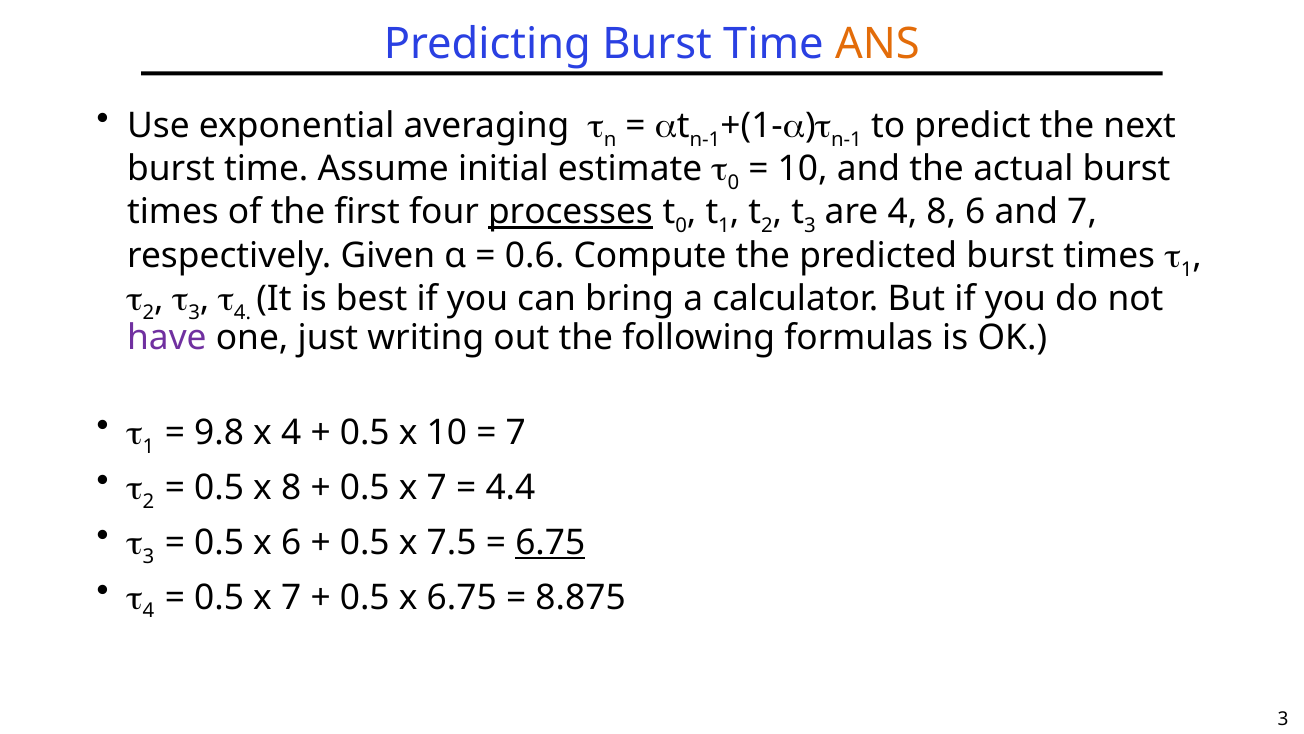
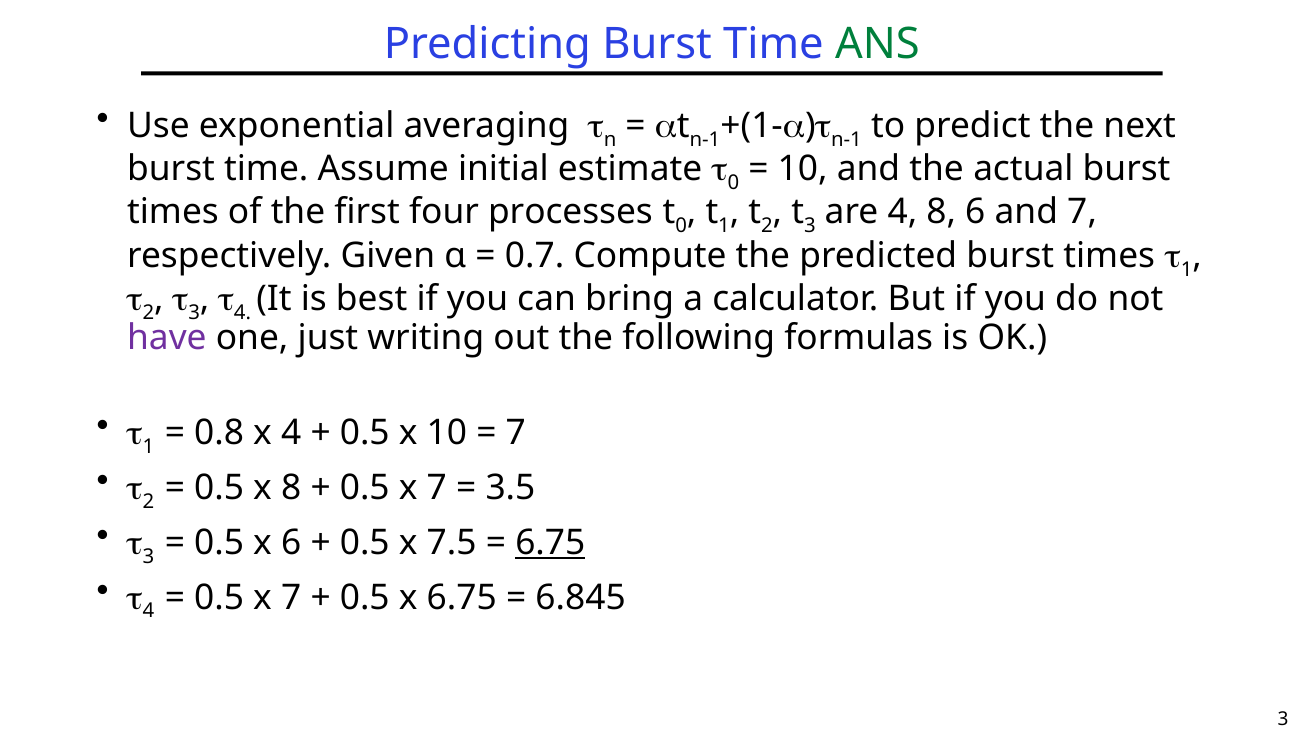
ANS colour: orange -> green
processes underline: present -> none
0.6: 0.6 -> 0.7
9.8: 9.8 -> 0.8
4.4: 4.4 -> 3.5
8.875: 8.875 -> 6.845
